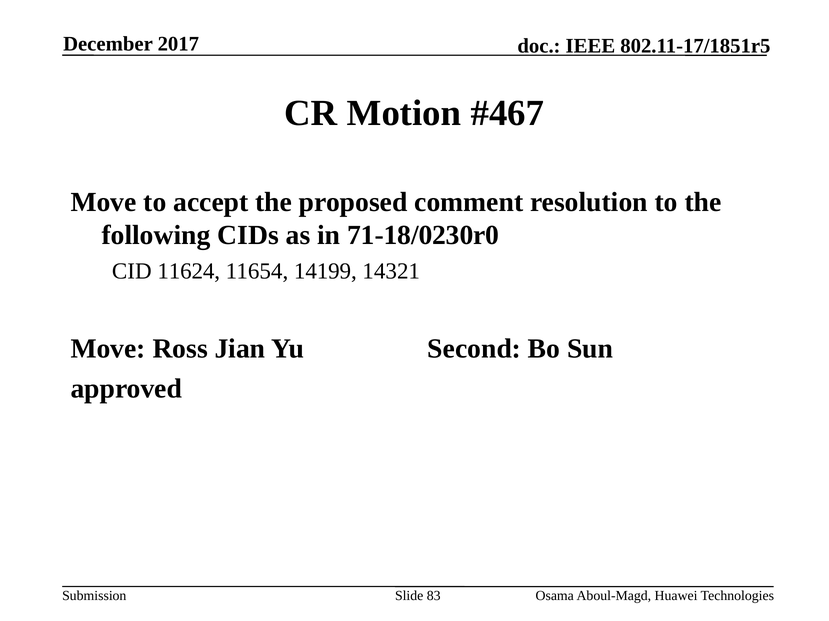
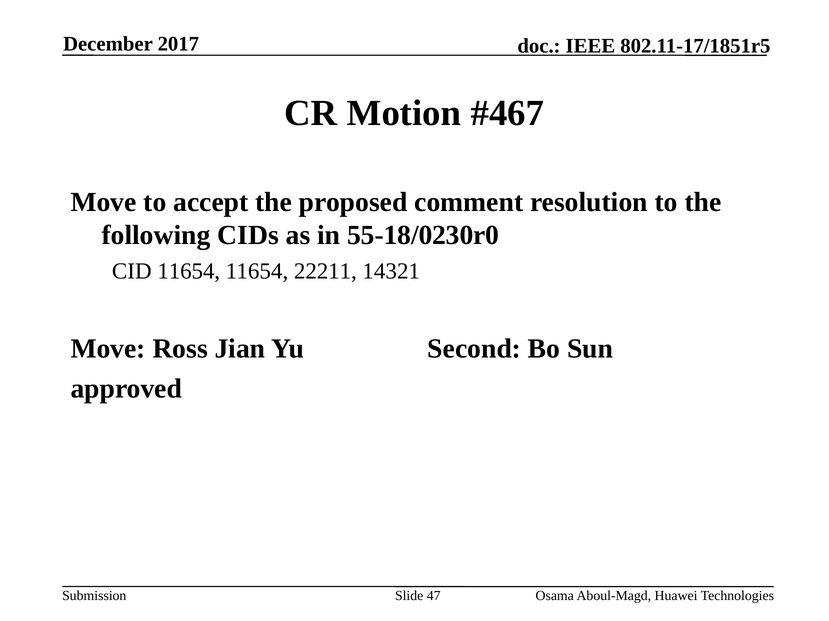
71-18/0230r0: 71-18/0230r0 -> 55-18/0230r0
CID 11624: 11624 -> 11654
14199: 14199 -> 22211
83: 83 -> 47
